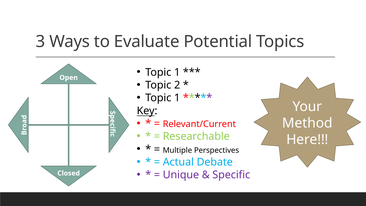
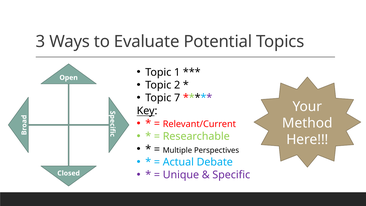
1 at (177, 98): 1 -> 7
